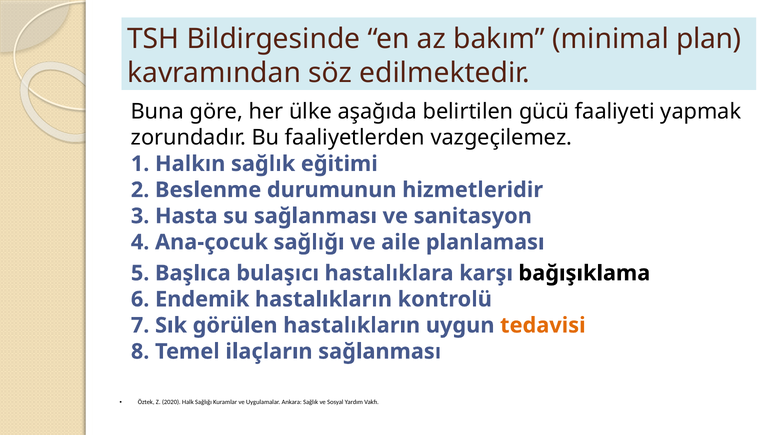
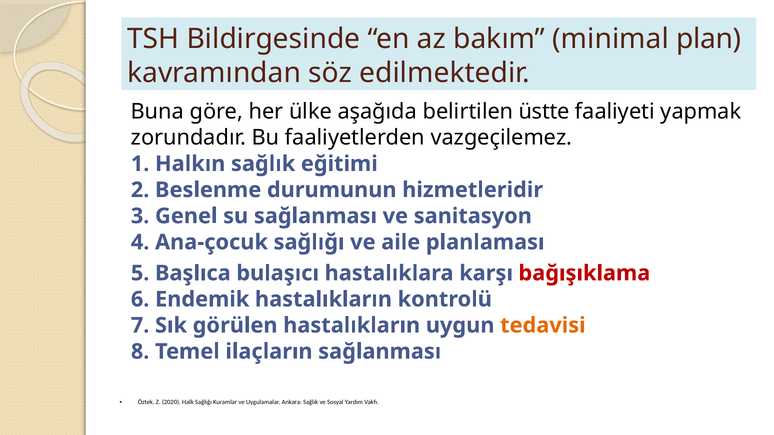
gücü: gücü -> üstte
Hasta: Hasta -> Genel
bağışıklama colour: black -> red
